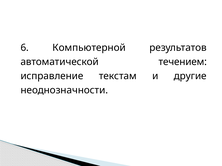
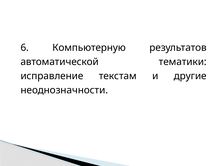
Компьютерной: Компьютерной -> Компьютерную
течением: течением -> тематики
